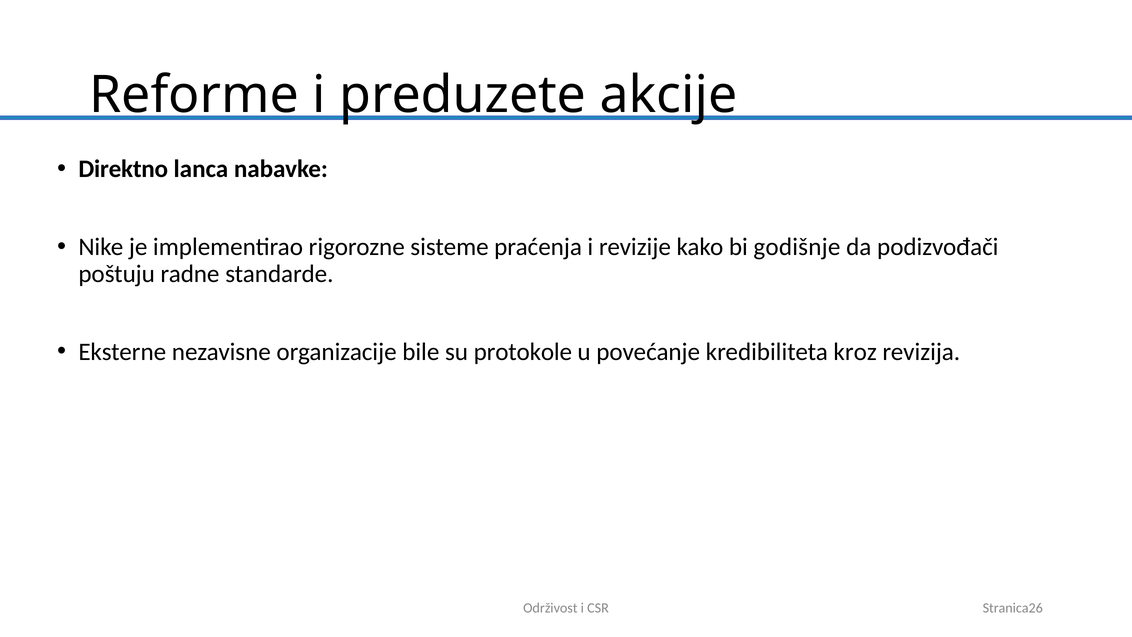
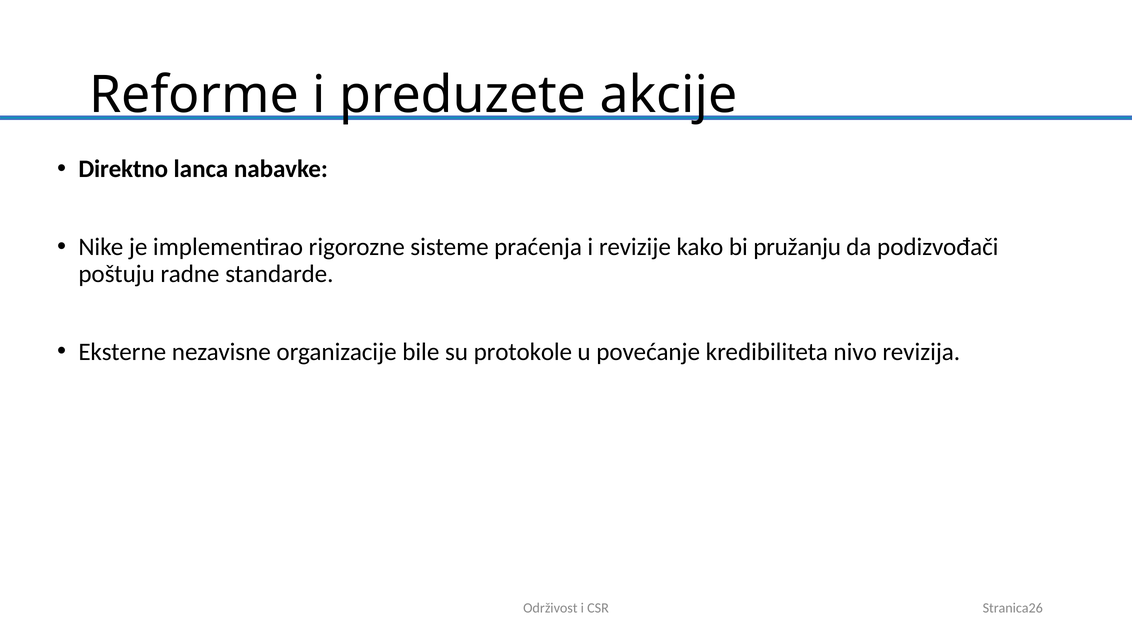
godišnje: godišnje -> pružanju
kroz: kroz -> nivo
